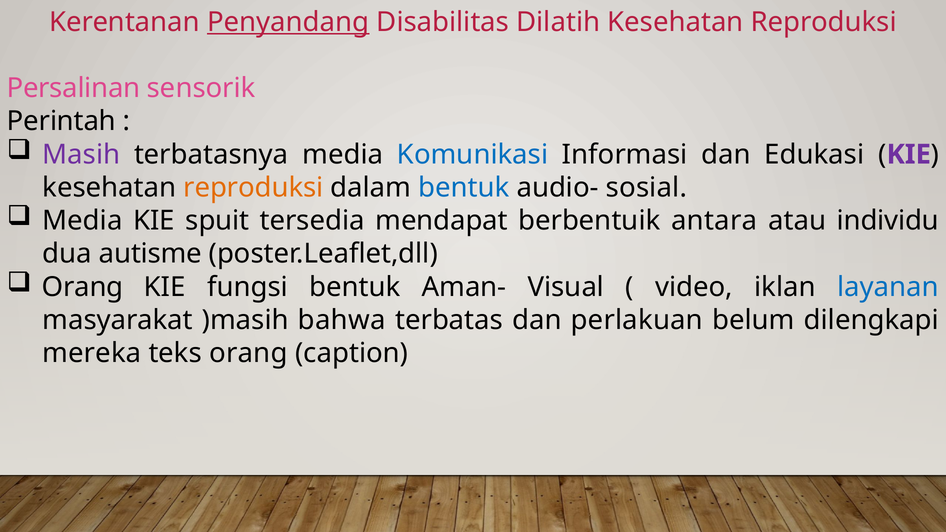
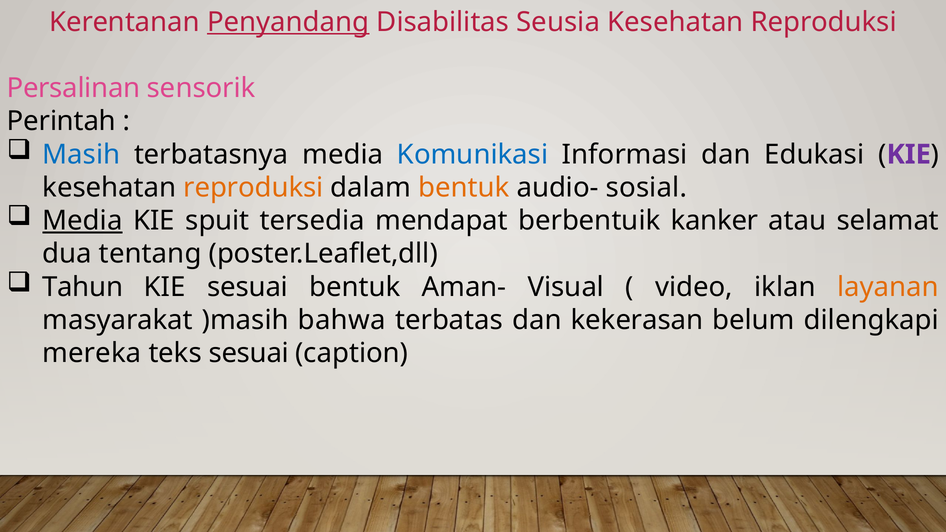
Dilatih: Dilatih -> Seusia
Masih colour: purple -> blue
bentuk at (464, 188) colour: blue -> orange
Media at (82, 221) underline: none -> present
antara: antara -> kanker
individu: individu -> selamat
autisme: autisme -> tentang
Orang at (83, 287): Orang -> Tahun
KIE fungsi: fungsi -> sesuai
layanan colour: blue -> orange
perlakuan: perlakuan -> kekerasan
teks orang: orang -> sesuai
